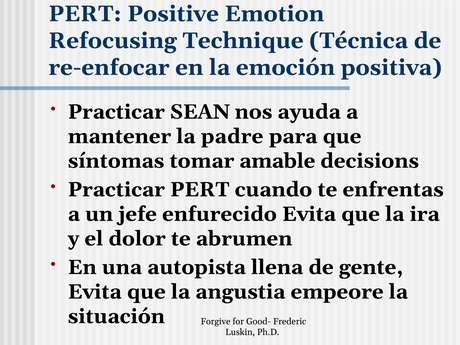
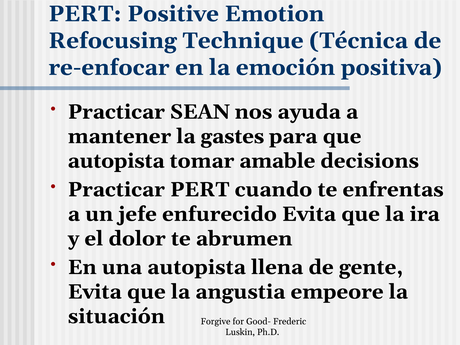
padre: padre -> gastes
síntomas at (116, 161): síntomas -> autopista
